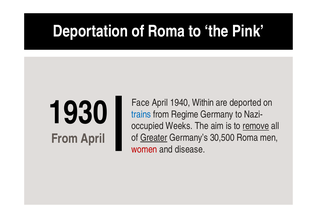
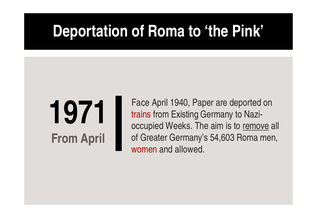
Within: Within -> Paper
1930: 1930 -> 1971
trains colour: blue -> red
Regime: Regime -> Existing
Greater underline: present -> none
30,500: 30,500 -> 54,603
disease: disease -> allowed
